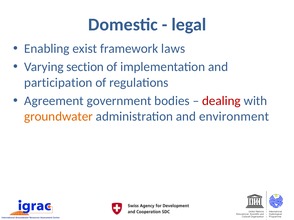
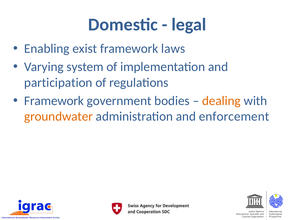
section: section -> system
Agreement at (54, 101): Agreement -> Framework
dealing colour: red -> orange
environment: environment -> enforcement
